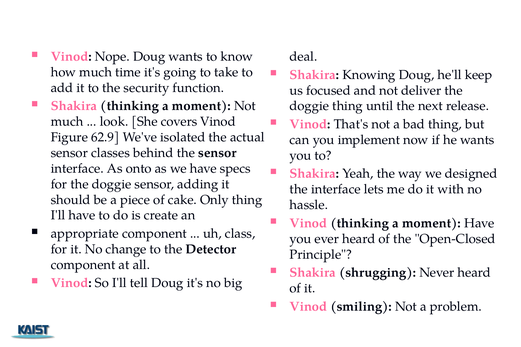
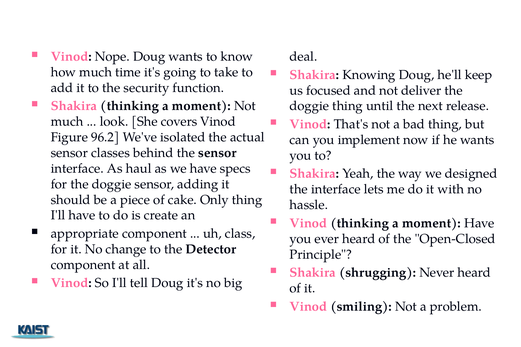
62.9: 62.9 -> 96.2
onto: onto -> haul
